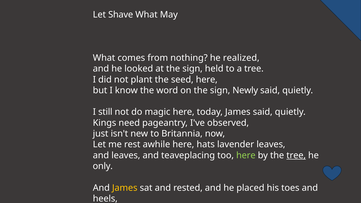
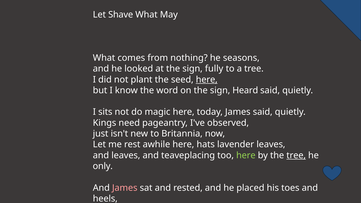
realized: realized -> seasons
held: held -> fully
here at (207, 80) underline: none -> present
Newly: Newly -> Heard
still: still -> sits
James at (125, 188) colour: yellow -> pink
